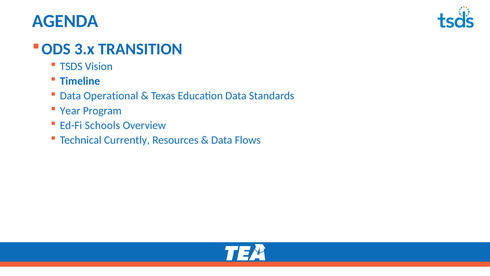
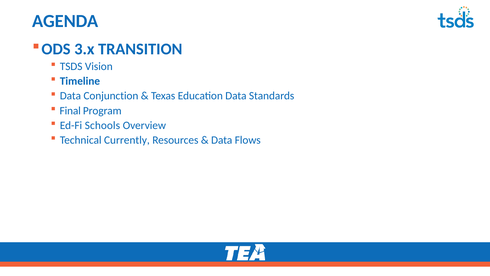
Operational: Operational -> Conjunction
Year: Year -> Final
